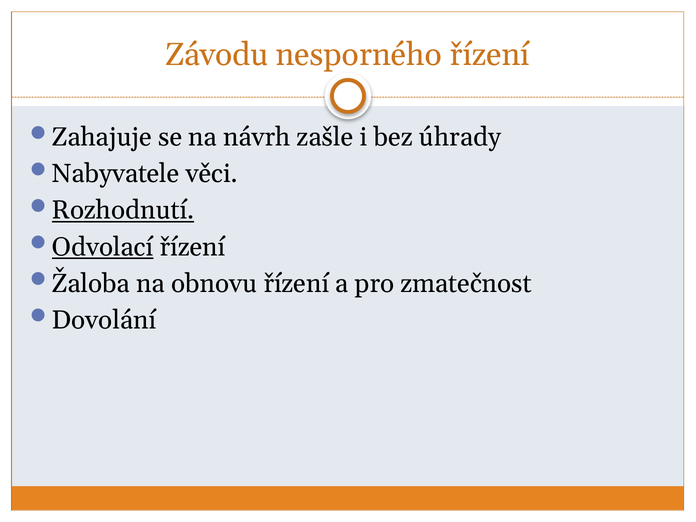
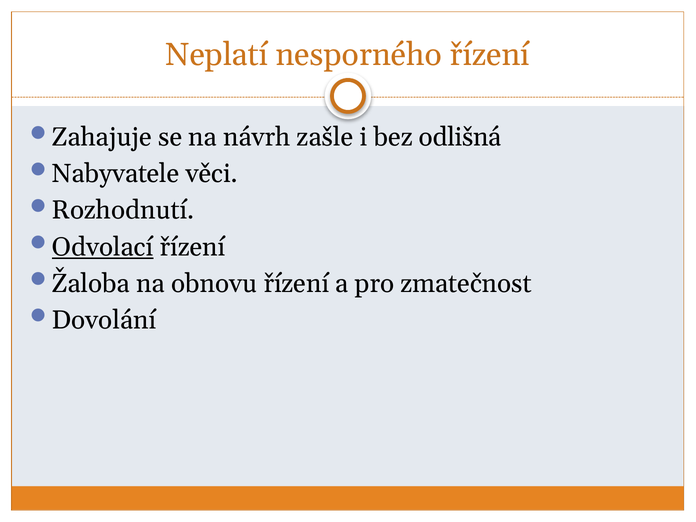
Závodu: Závodu -> Neplatí
úhrady: úhrady -> odlišná
Rozhodnutí underline: present -> none
